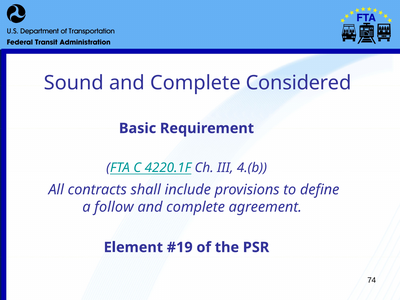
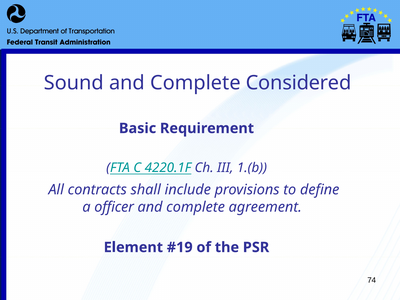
4.(b: 4.(b -> 1.(b
follow: follow -> officer
